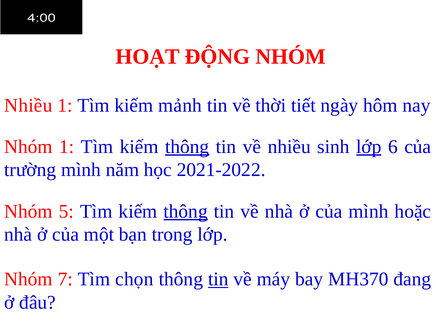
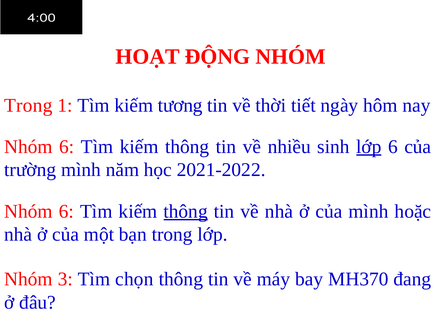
Nhiều at (28, 106): Nhiều -> Trong
mảnh: mảnh -> tương
1 at (67, 147): 1 -> 6
thông at (187, 147) underline: present -> none
5 at (66, 211): 5 -> 6
7: 7 -> 3
tin at (218, 279) underline: present -> none
